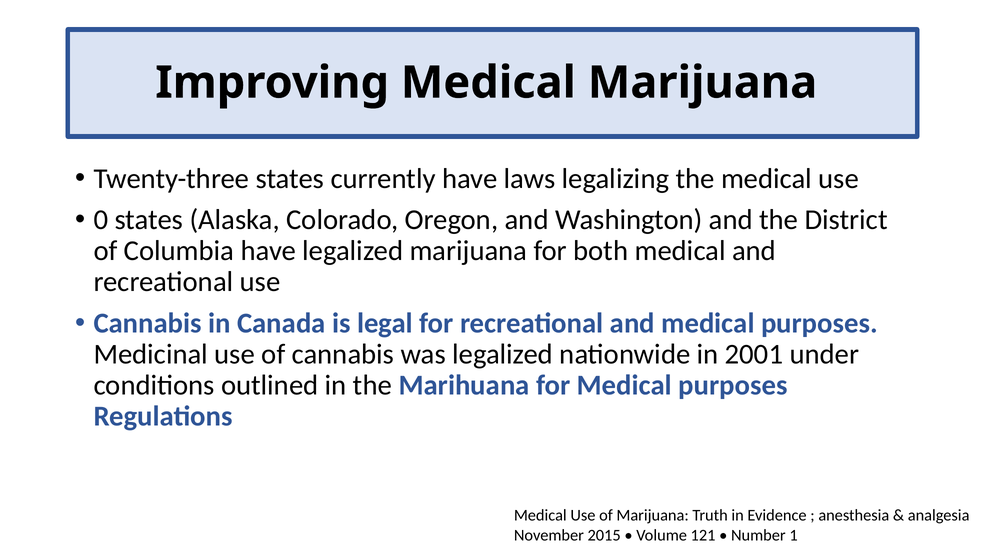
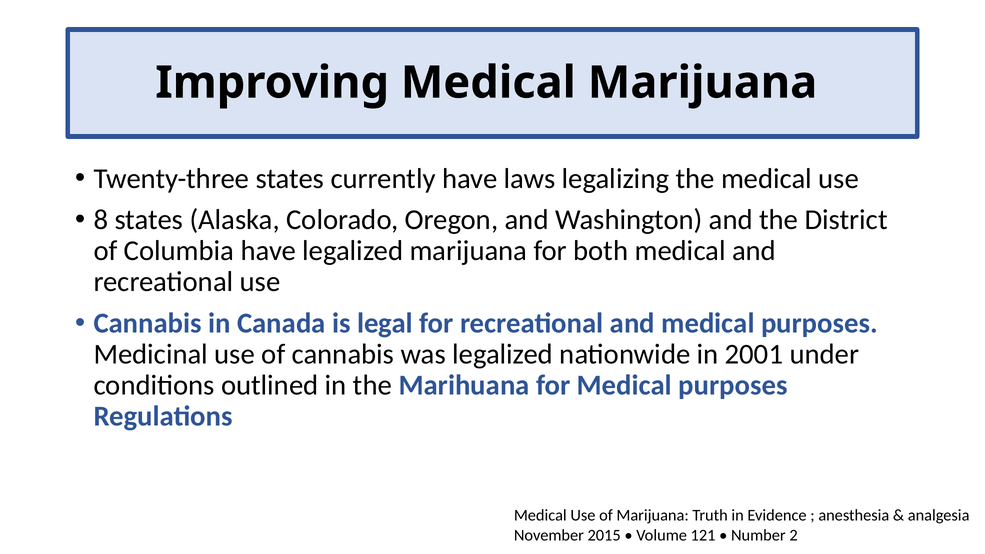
0: 0 -> 8
1: 1 -> 2
